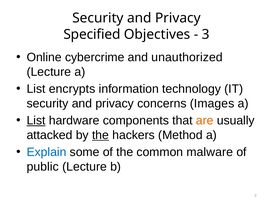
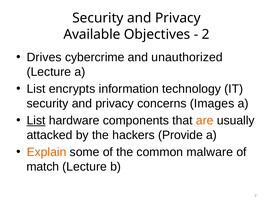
Specified: Specified -> Available
3 at (206, 34): 3 -> 2
Online: Online -> Drives
the at (100, 135) underline: present -> none
Method: Method -> Provide
Explain colour: blue -> orange
public: public -> match
